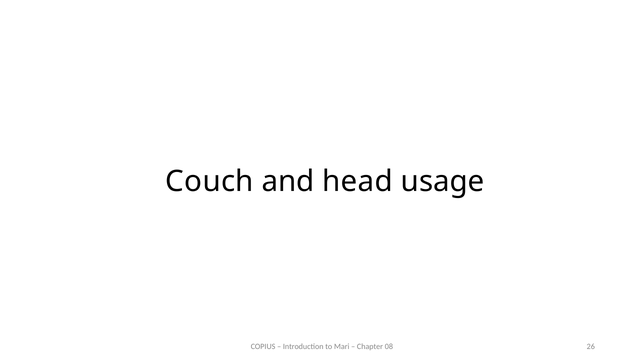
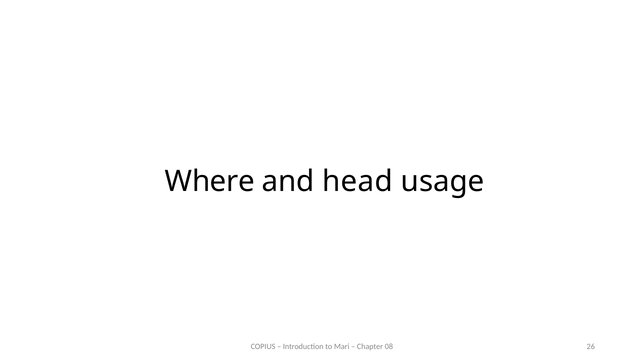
Couch: Couch -> Where
